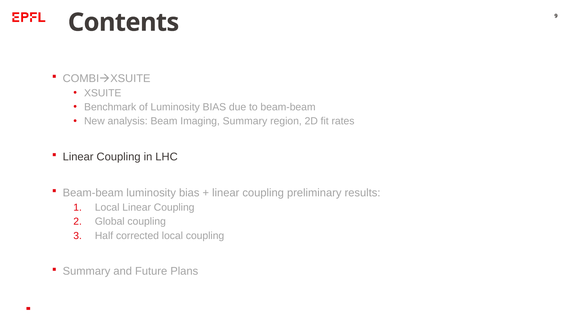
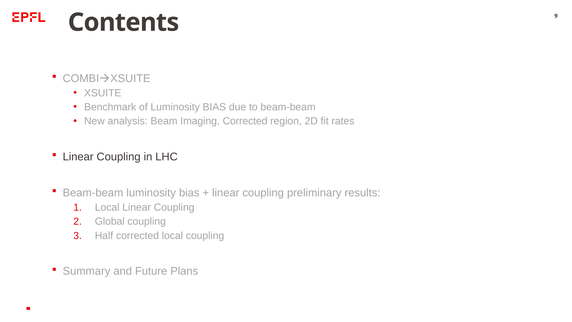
Imaging Summary: Summary -> Corrected
